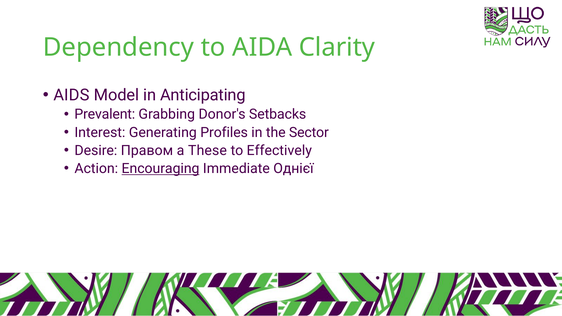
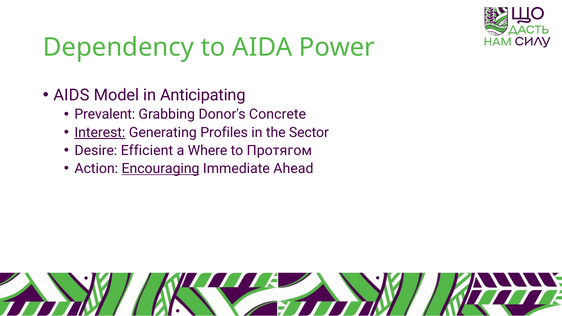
Clarity: Clarity -> Power
Setbacks: Setbacks -> Concrete
Interest underline: none -> present
Правом: Правом -> Efficient
These: These -> Where
Effectively: Effectively -> Протягом
Однієї: Однієї -> Ahead
